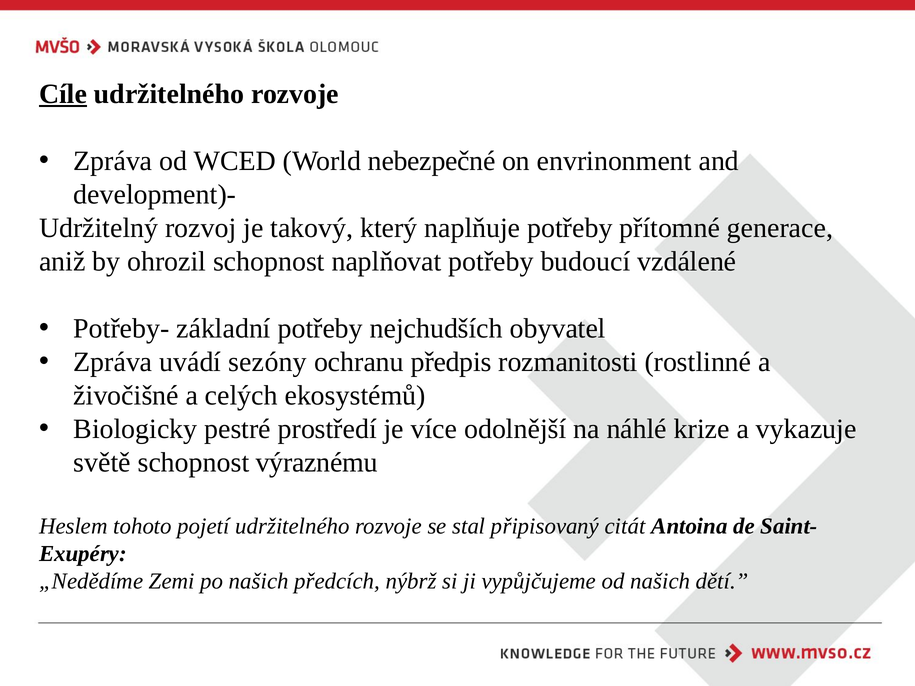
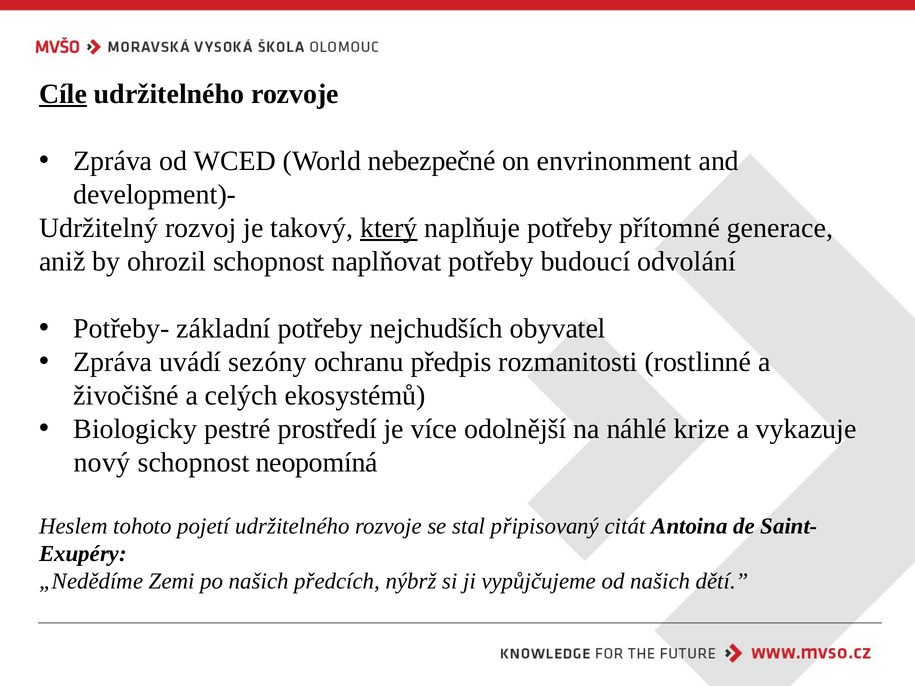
který underline: none -> present
vzdálené: vzdálené -> odvolání
světě: světě -> nový
výraznému: výraznému -> neopomíná
